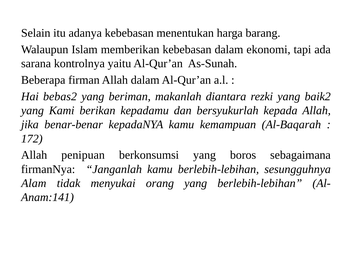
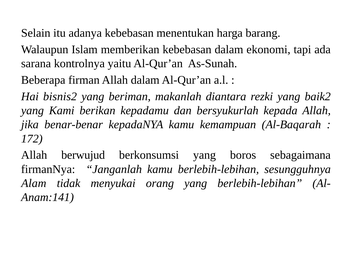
bebas2: bebas2 -> bisnis2
penipuan: penipuan -> berwujud
